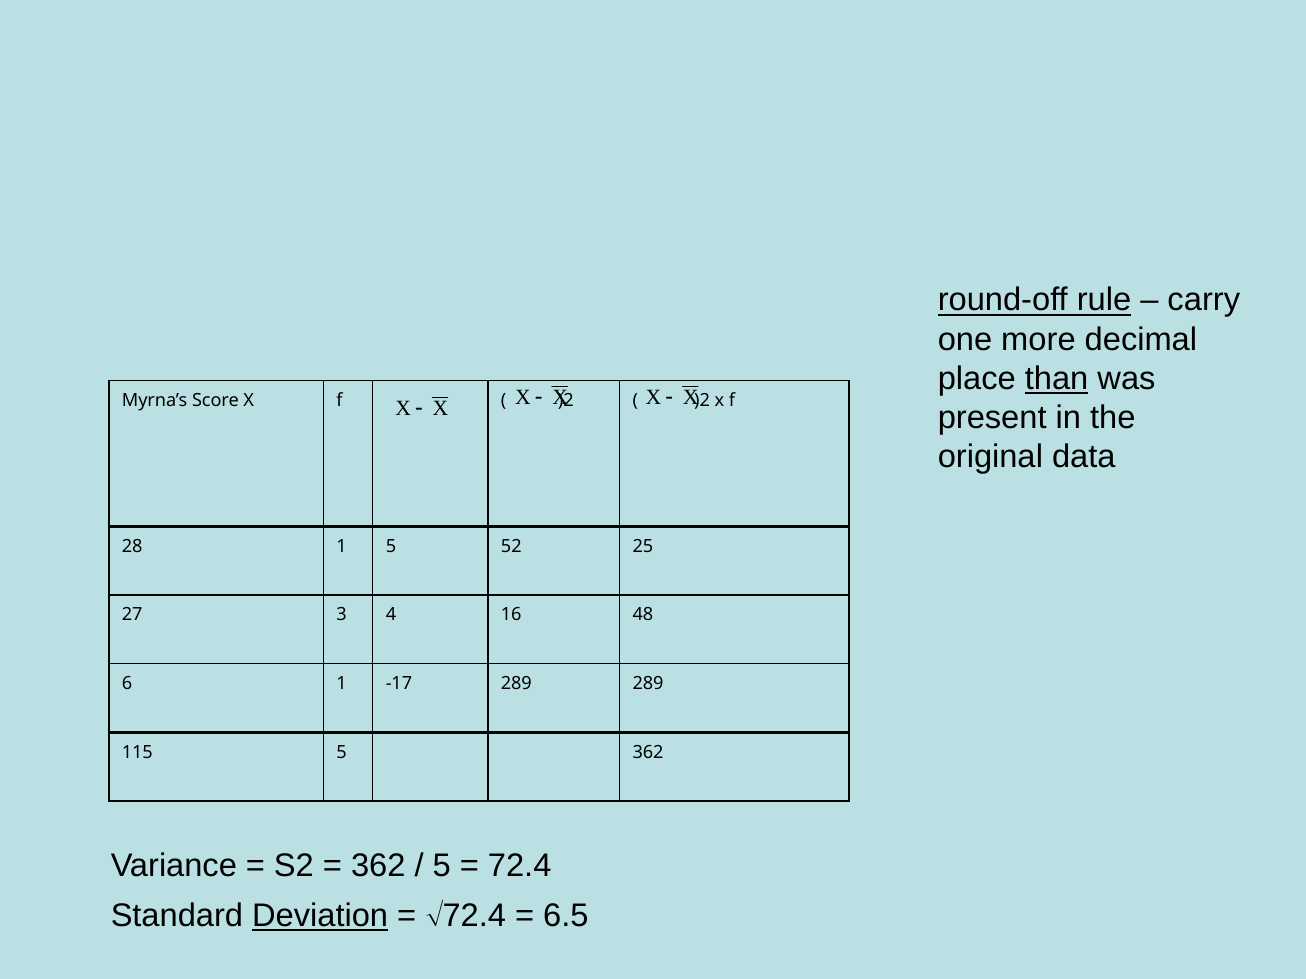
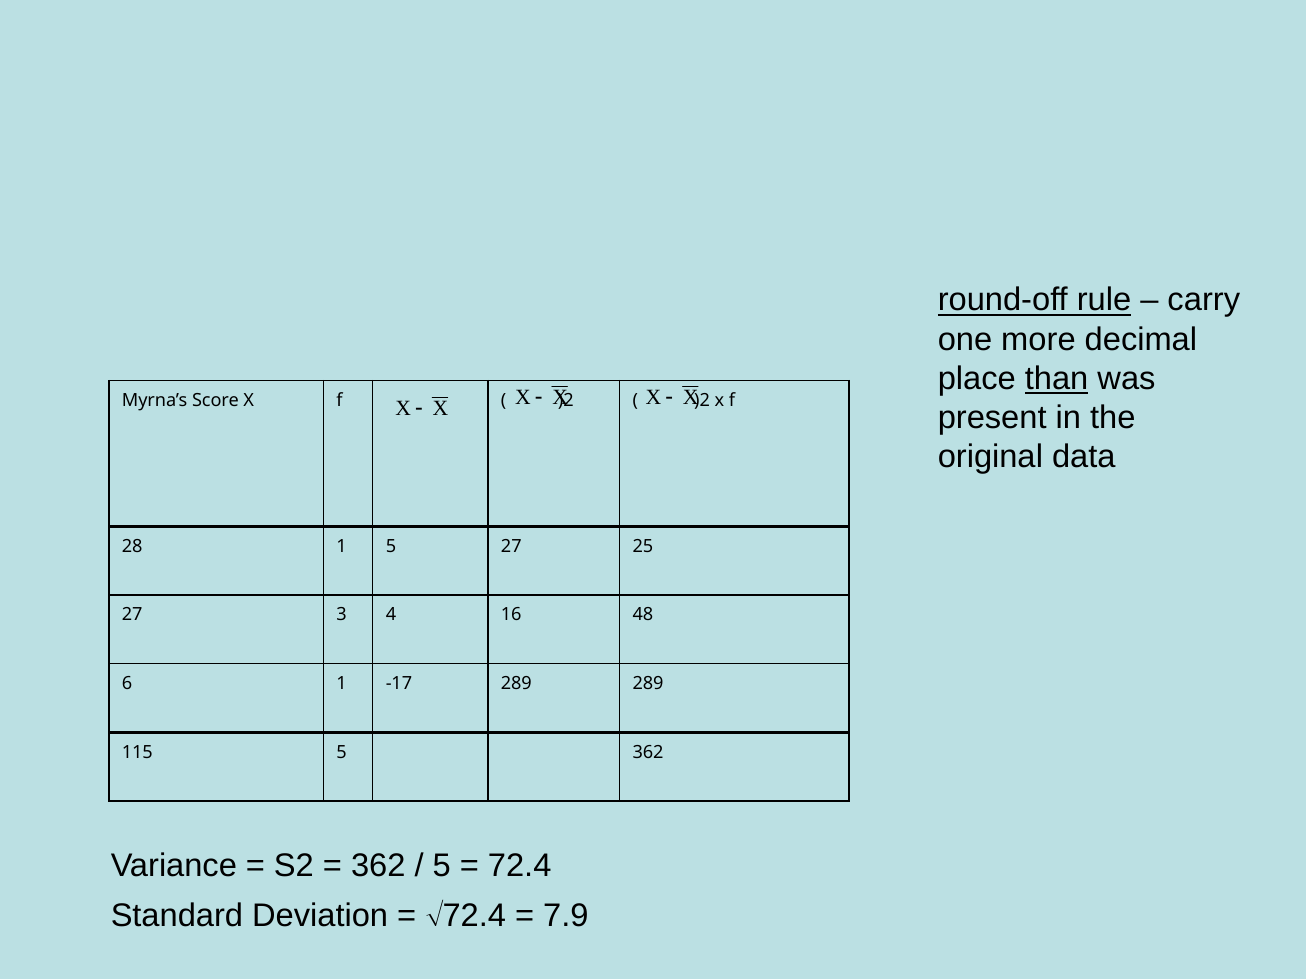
5 52: 52 -> 27
Deviation underline: present -> none
6.5: 6.5 -> 7.9
